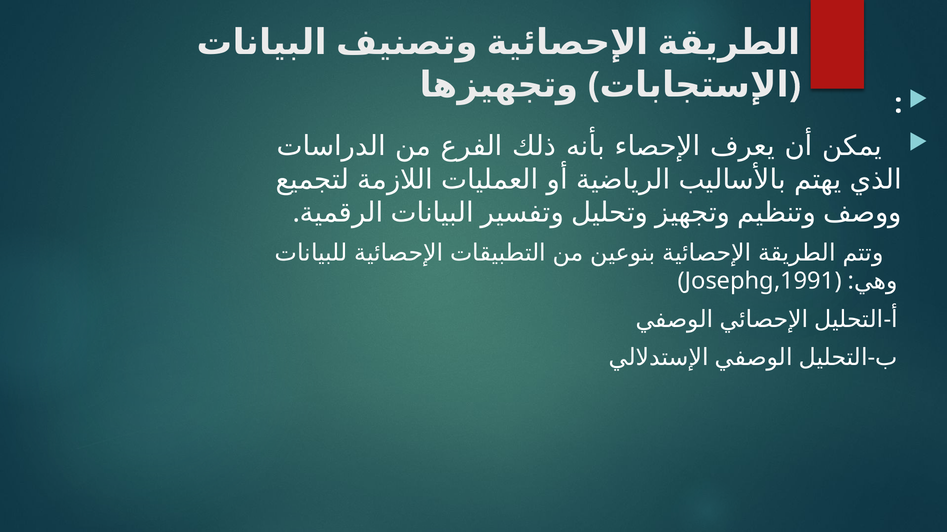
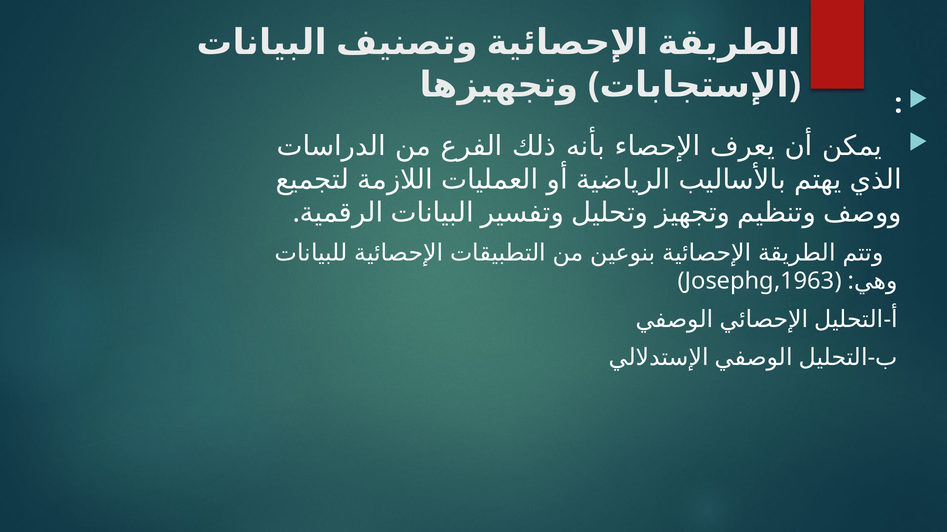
Josephg,1991: Josephg,1991 -> Josephg,1963
